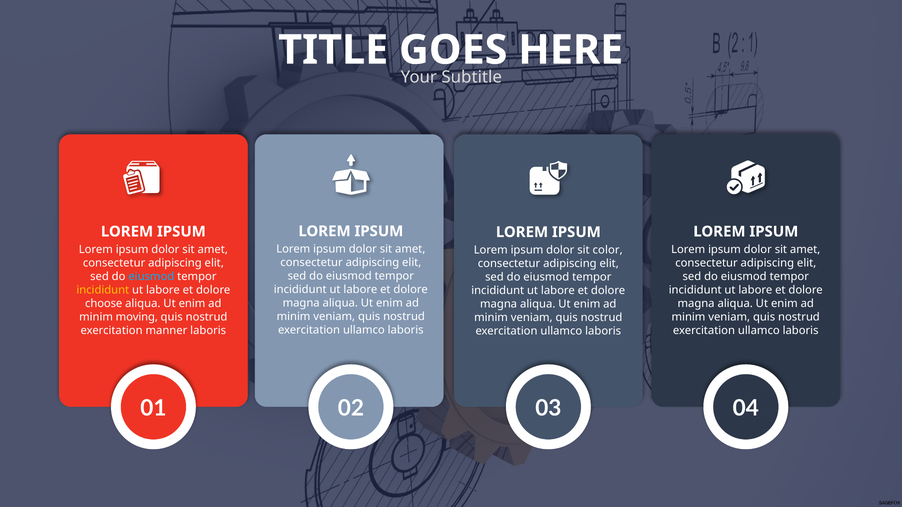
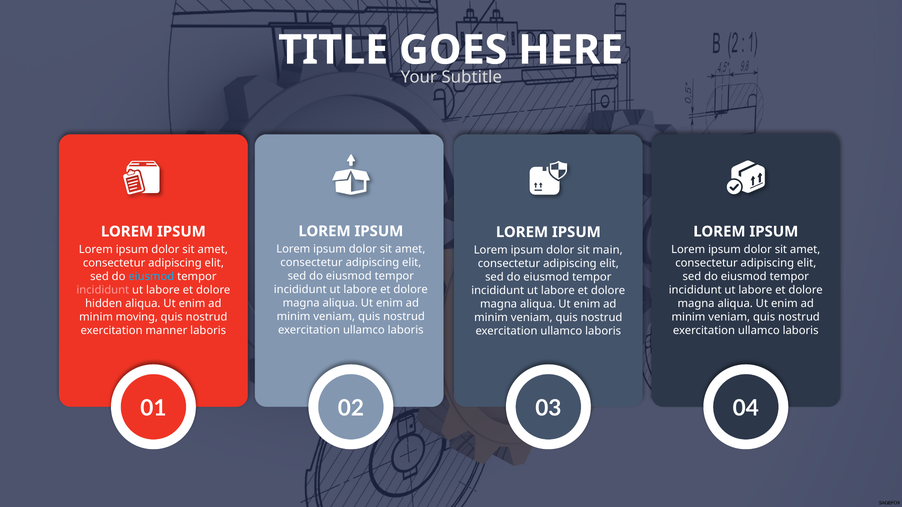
color: color -> main
incididunt at (103, 290) colour: yellow -> pink
choose: choose -> hidden
